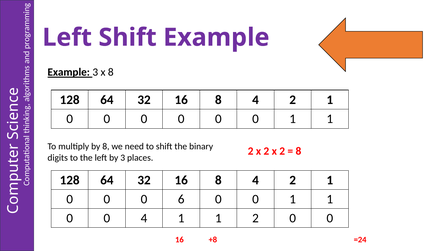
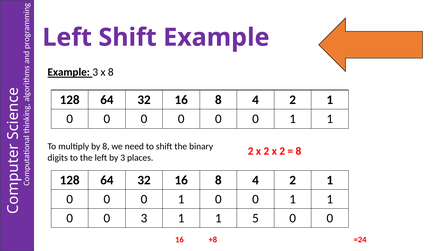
6 at (181, 199): 6 -> 1
0 4: 4 -> 3
1 2: 2 -> 5
